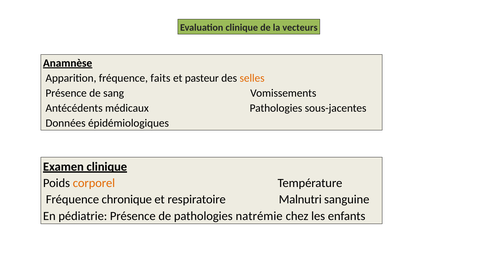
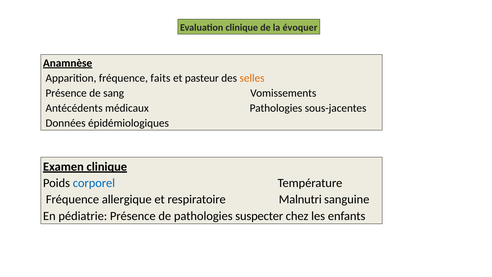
vecteurs: vecteurs -> évoquer
corporel colour: orange -> blue
chronique: chronique -> allergique
natrémie: natrémie -> suspecter
